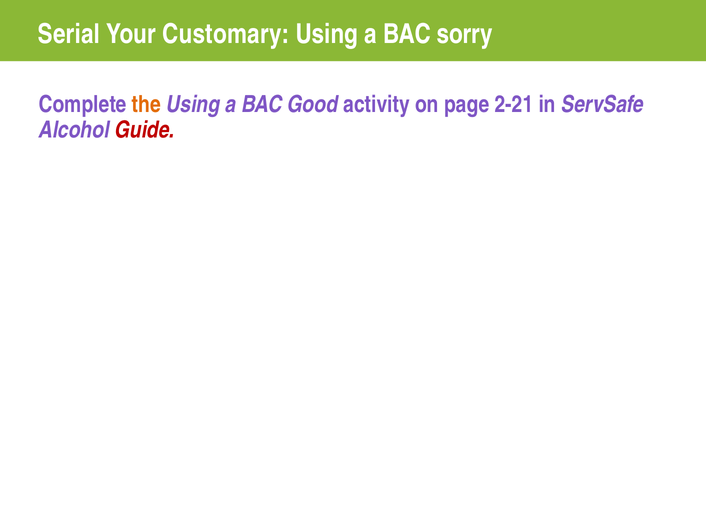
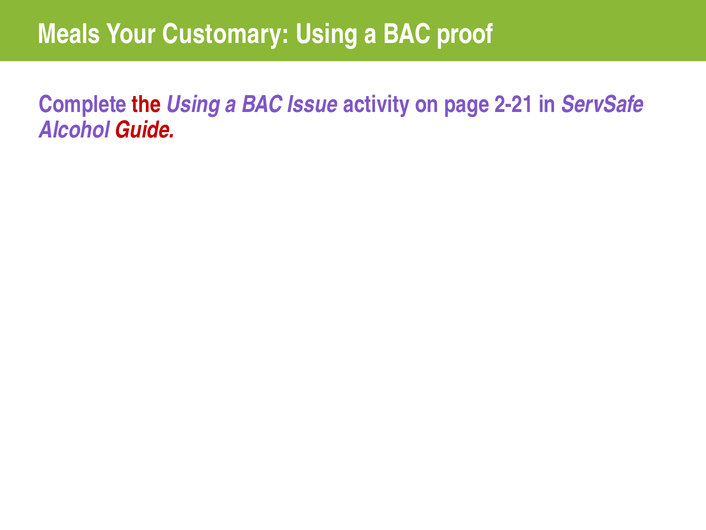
Serial: Serial -> Meals
sorry: sorry -> proof
the colour: orange -> red
Good: Good -> Issue
